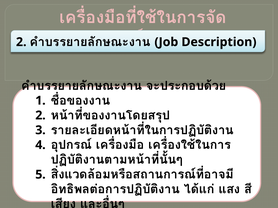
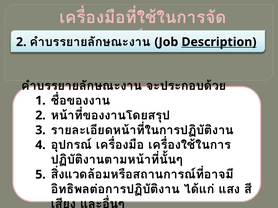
Description underline: none -> present
